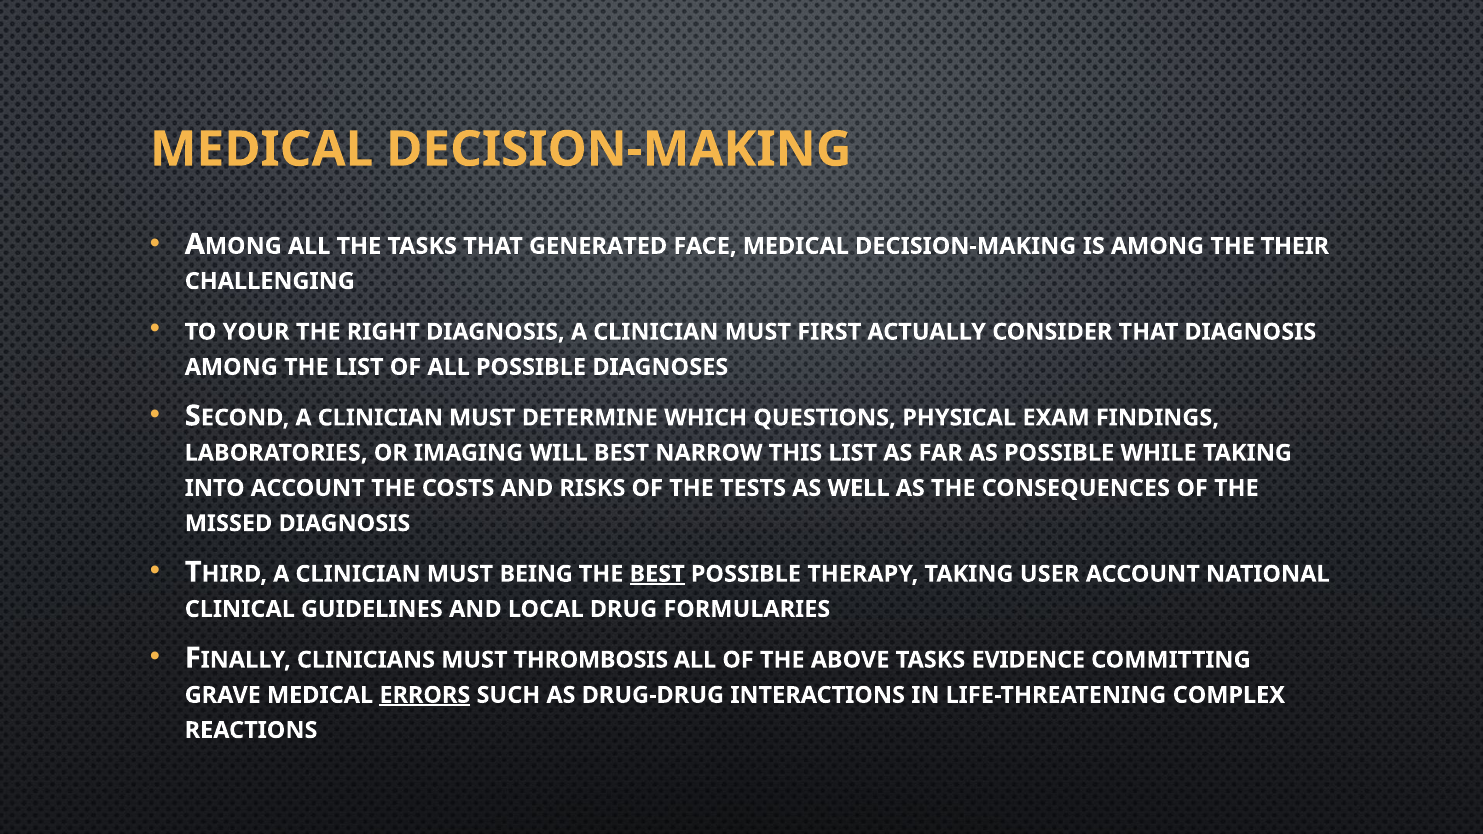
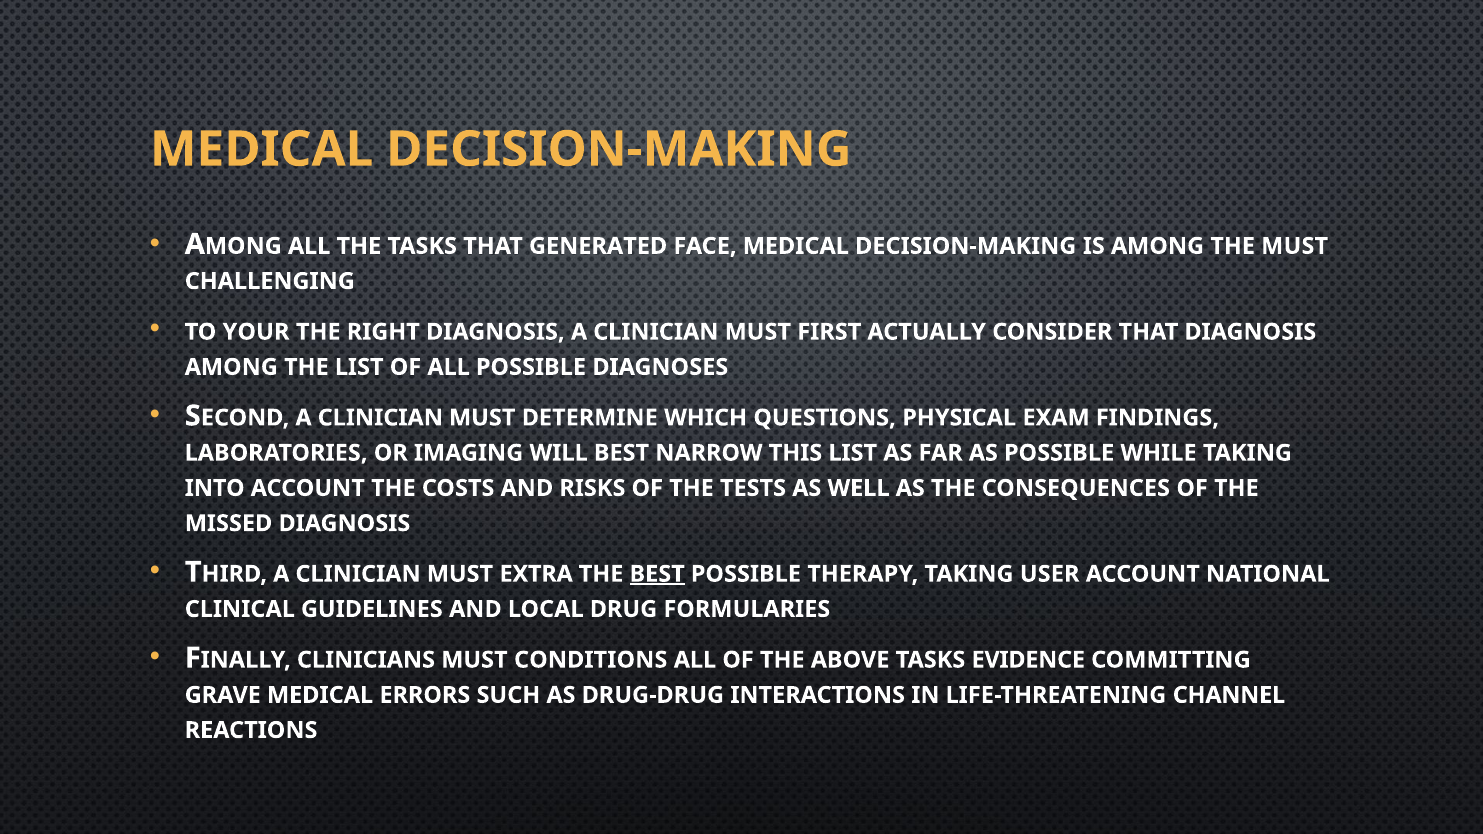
THE THEIR: THEIR -> MUST
BEING: BEING -> EXTRA
THROMBOSIS: THROMBOSIS -> CONDITIONS
ERRORS underline: present -> none
COMPLEX: COMPLEX -> CHANNEL
